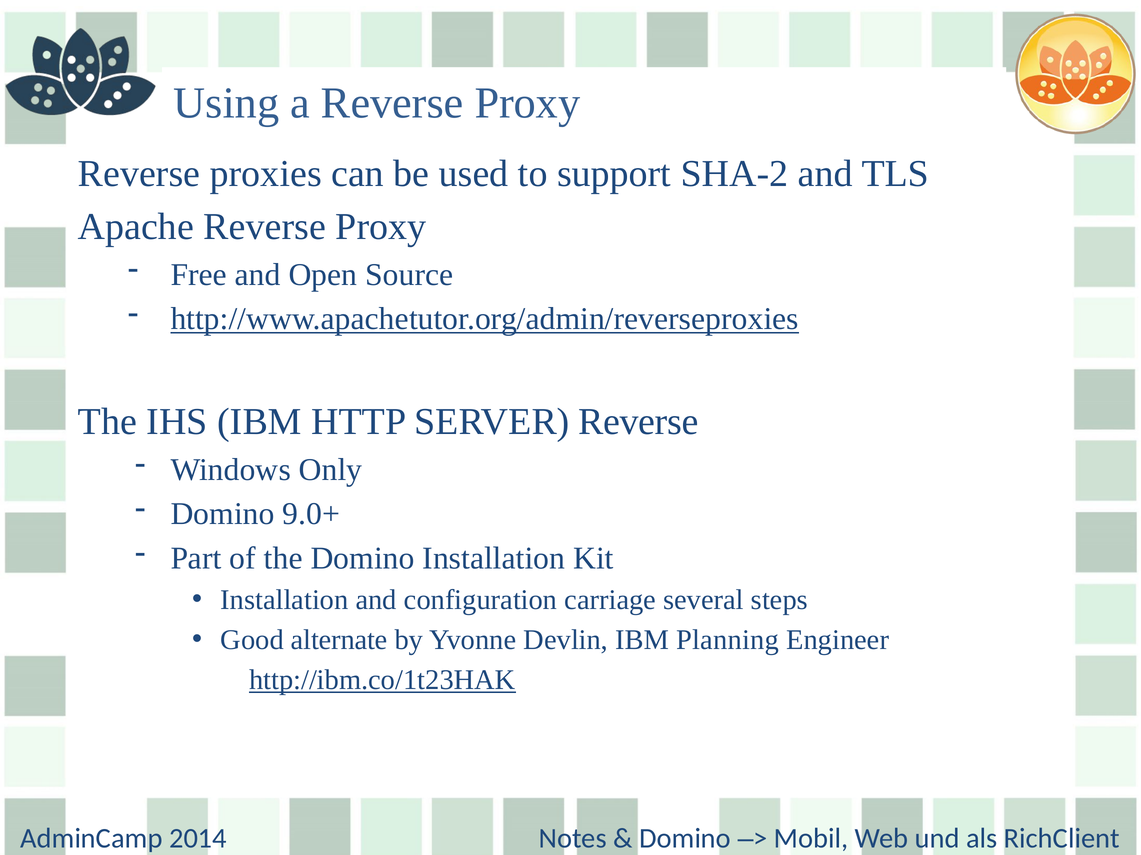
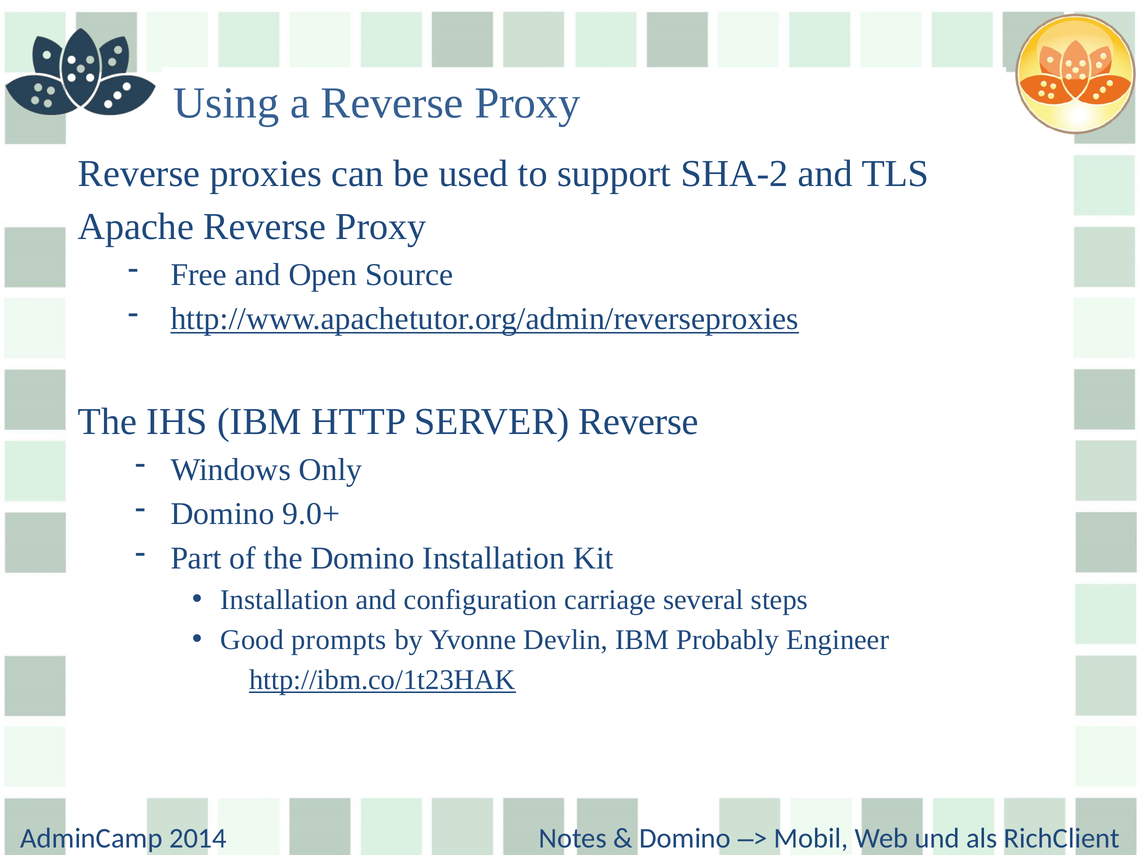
alternate: alternate -> prompts
Planning: Planning -> Probably
